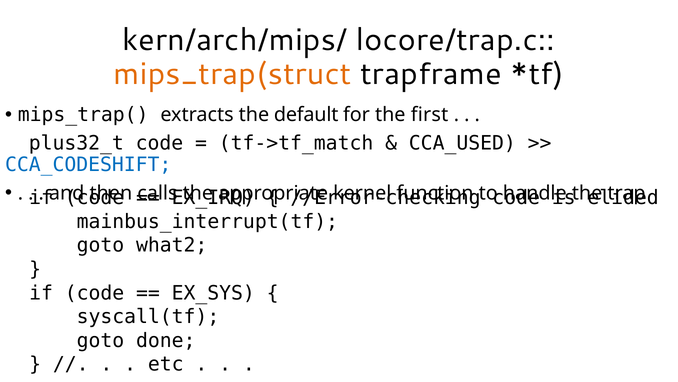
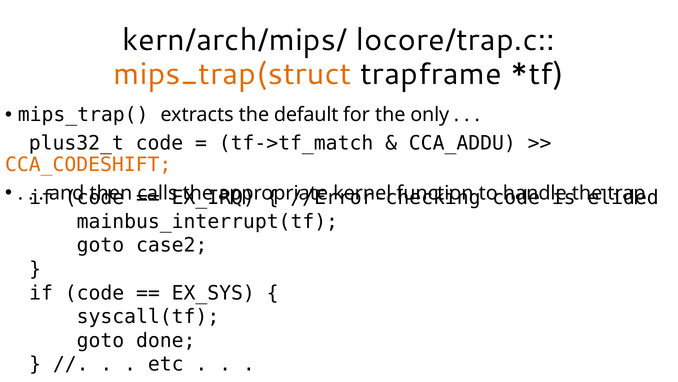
first: first -> only
CCA_USED: CCA_USED -> CCA_ADDU
CCA_CODESHIFT colour: blue -> orange
what2: what2 -> case2
